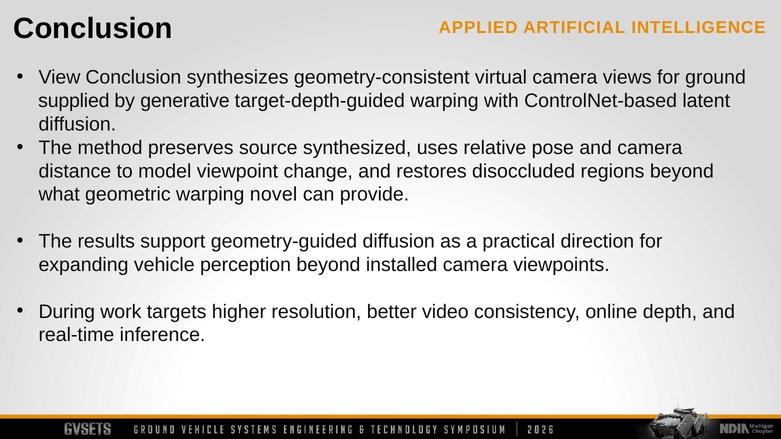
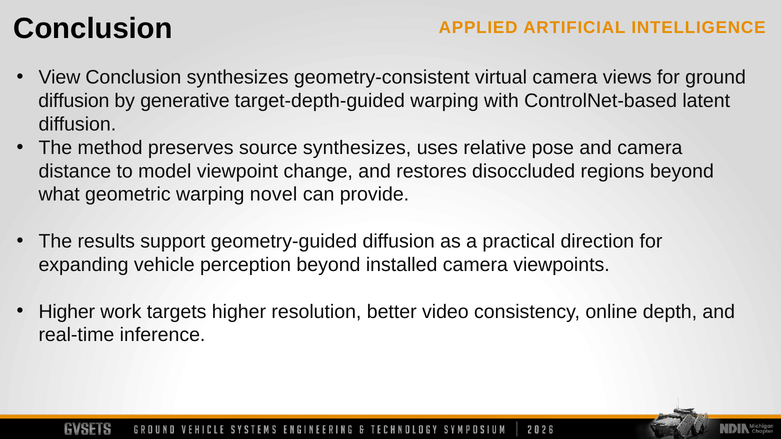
supplied at (74, 101): supplied -> diffusion
source synthesized: synthesized -> synthesizes
During at (67, 312): During -> Higher
